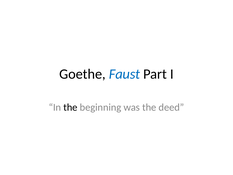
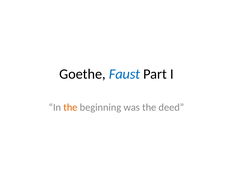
the at (70, 107) colour: black -> orange
